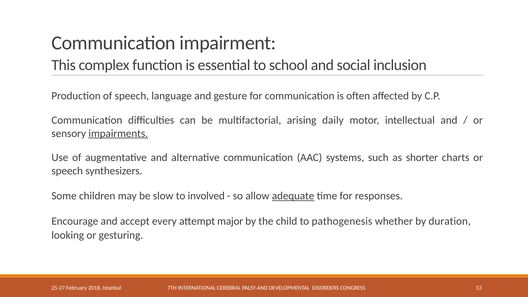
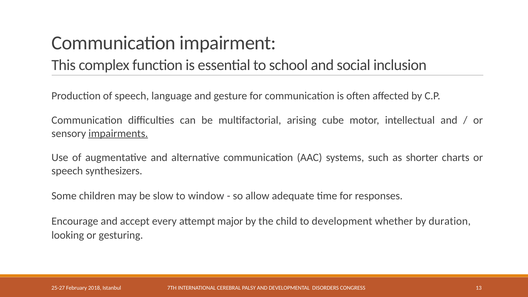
daily: daily -> cube
involved: involved -> window
adequate underline: present -> none
pathogenesis: pathogenesis -> development
